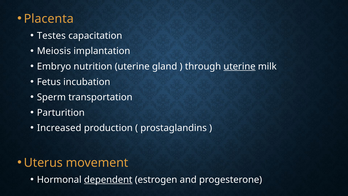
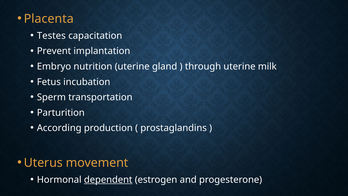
Meiosis: Meiosis -> Prevent
uterine at (240, 66) underline: present -> none
Increased: Increased -> According
